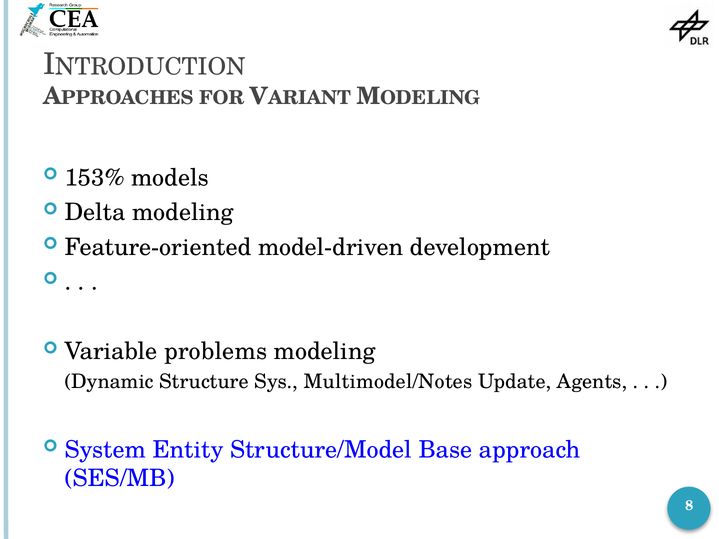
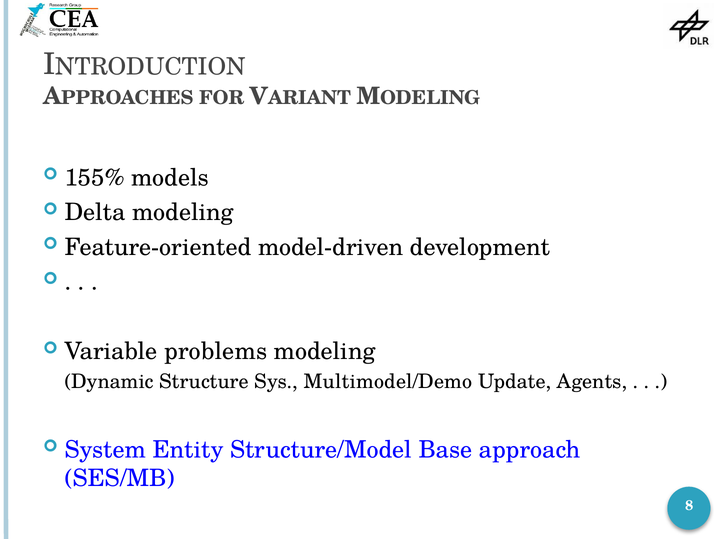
153%: 153% -> 155%
Multimodel/Notes: Multimodel/Notes -> Multimodel/Demo
